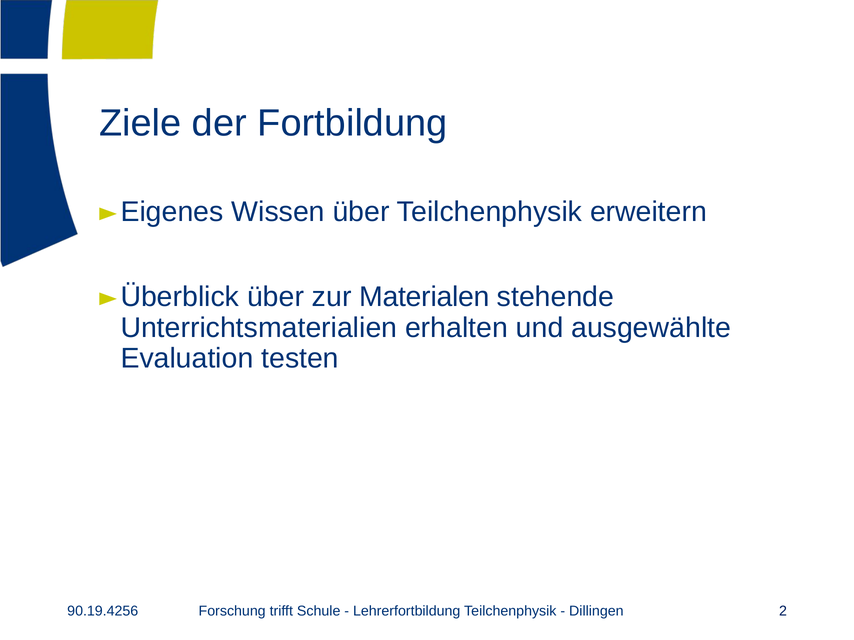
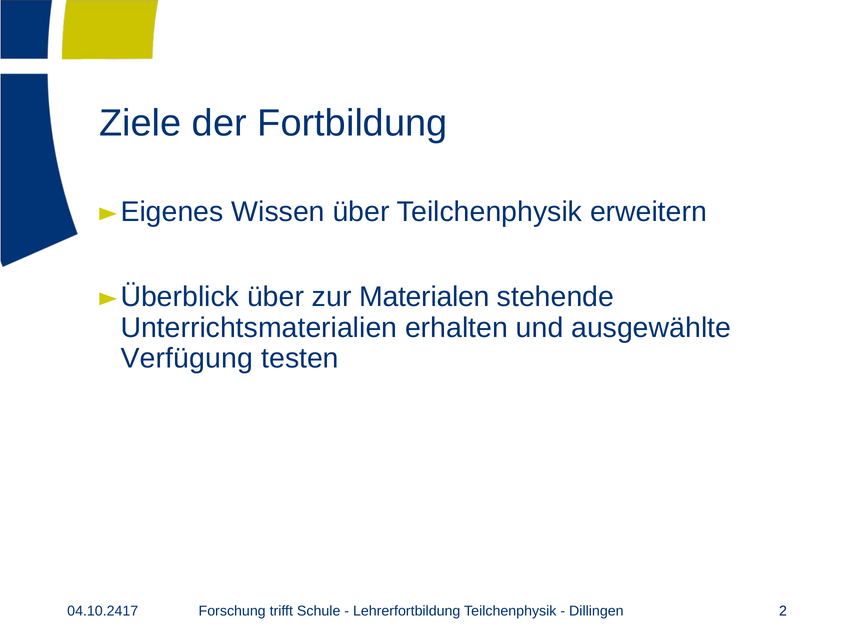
Evaluation: Evaluation -> Verfügung
90.19.4256: 90.19.4256 -> 04.10.2417
